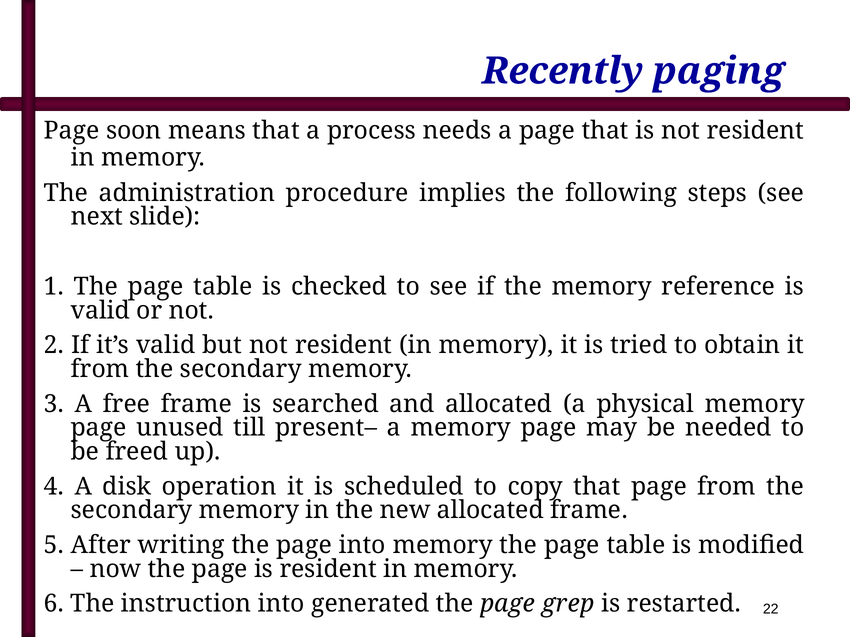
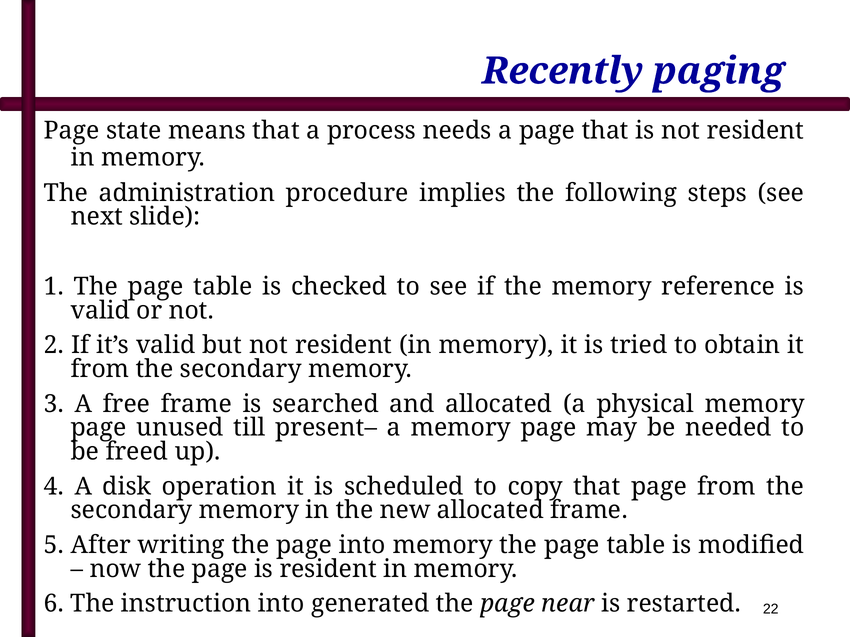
soon: soon -> state
grep: grep -> near
